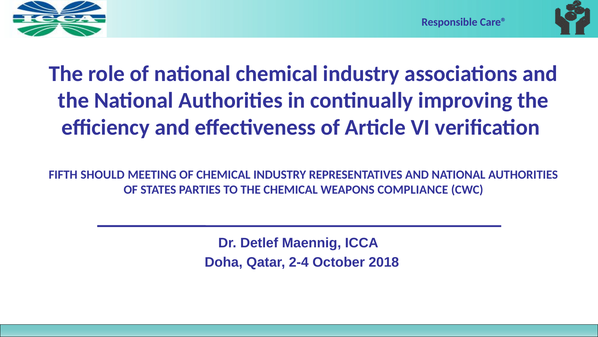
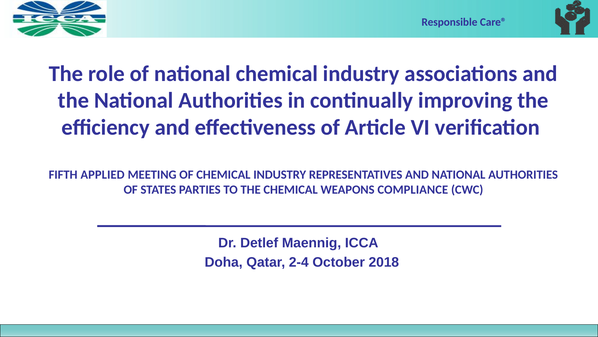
SHOULD: SHOULD -> APPLIED
